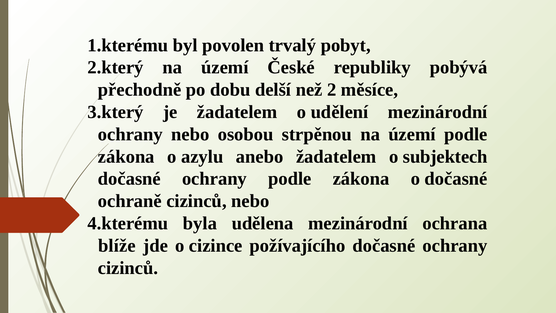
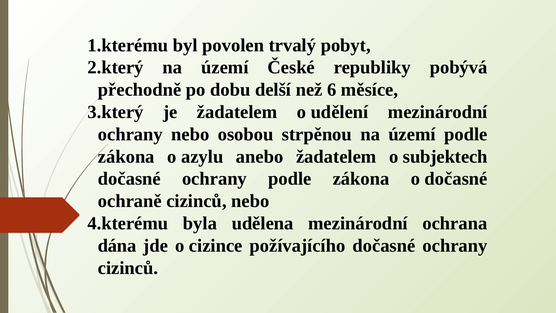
2: 2 -> 6
blíže: blíže -> dána
